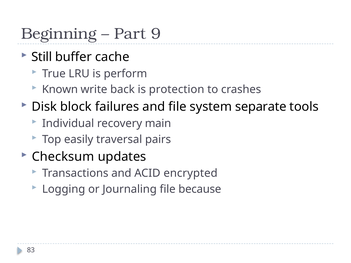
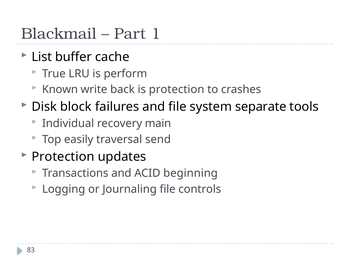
Beginning: Beginning -> Blackmail
9: 9 -> 1
Still: Still -> List
pairs: pairs -> send
Checksum at (63, 157): Checksum -> Protection
encrypted: encrypted -> beginning
because: because -> controls
